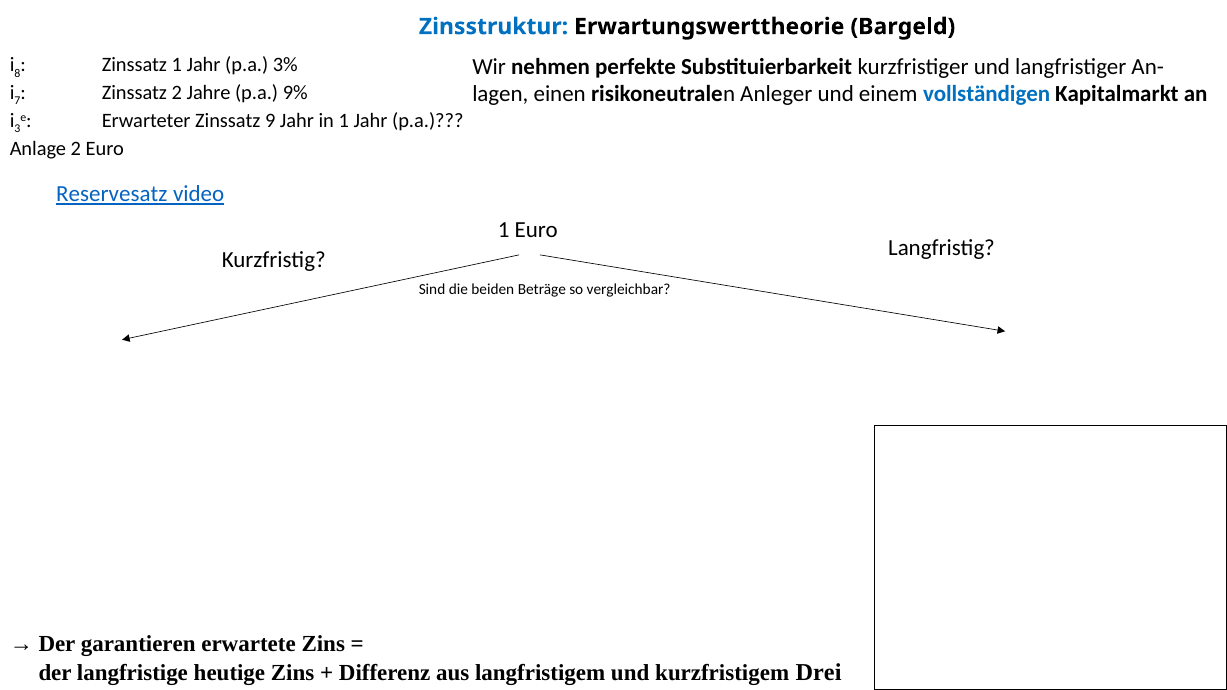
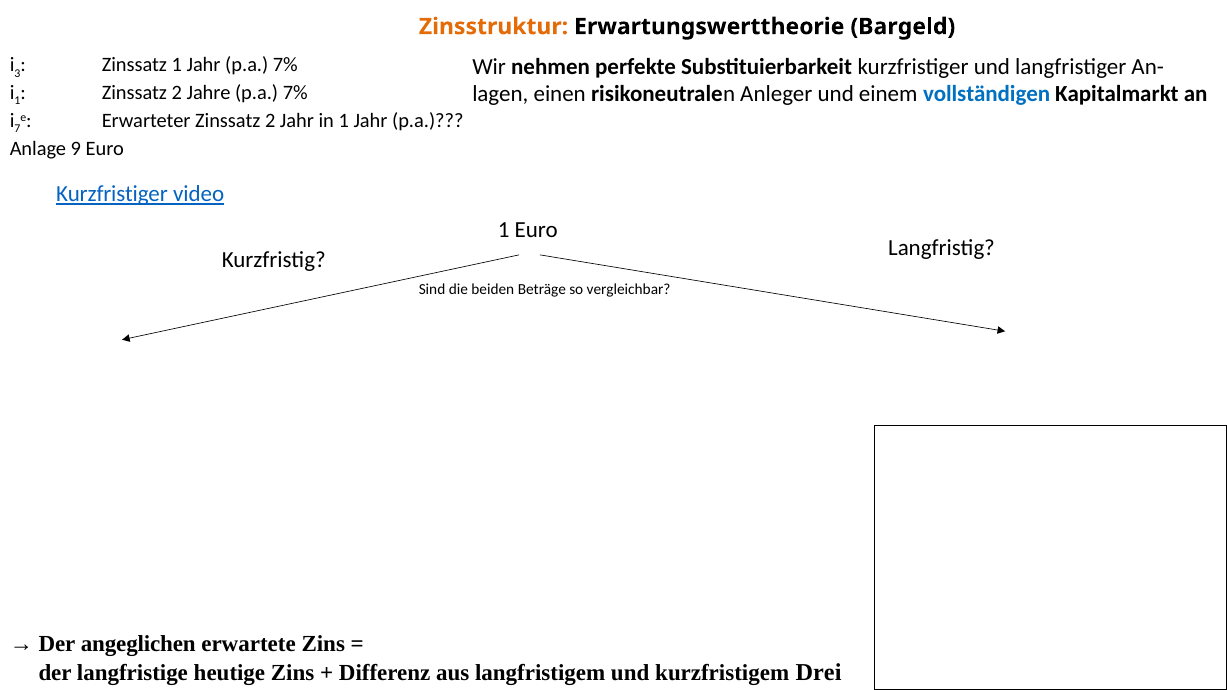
Zinsstruktur colour: blue -> orange
8: 8 -> 3
Jahr p.a 3%: 3% -> 7%
7 at (17, 101): 7 -> 1
Jahre p.a 9%: 9% -> 7%
3: 3 -> 7
Erwarteter Zinssatz 9: 9 -> 2
Anlage 2: 2 -> 9
Reservesatz at (112, 194): Reservesatz -> Kurzfristiger
garantieren: garantieren -> angeglichen
